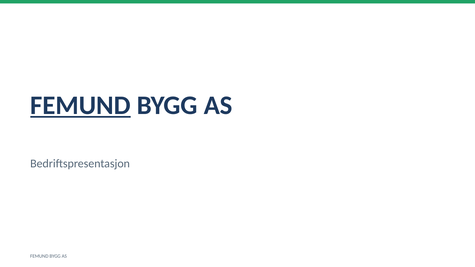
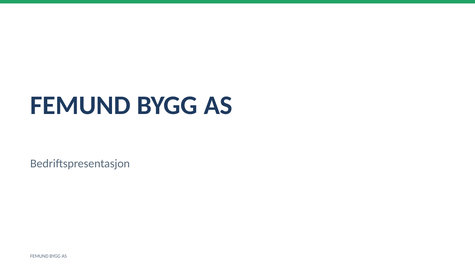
FEMUND at (80, 105) underline: present -> none
